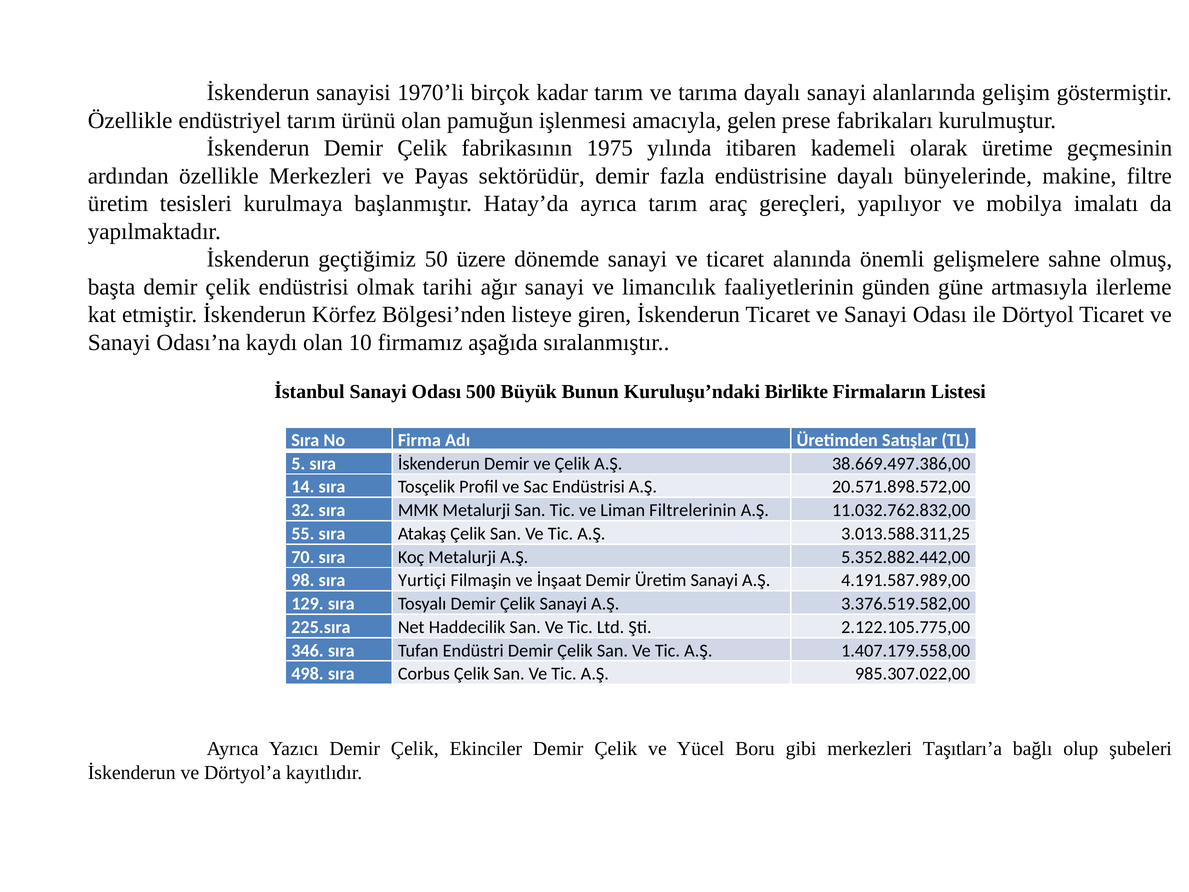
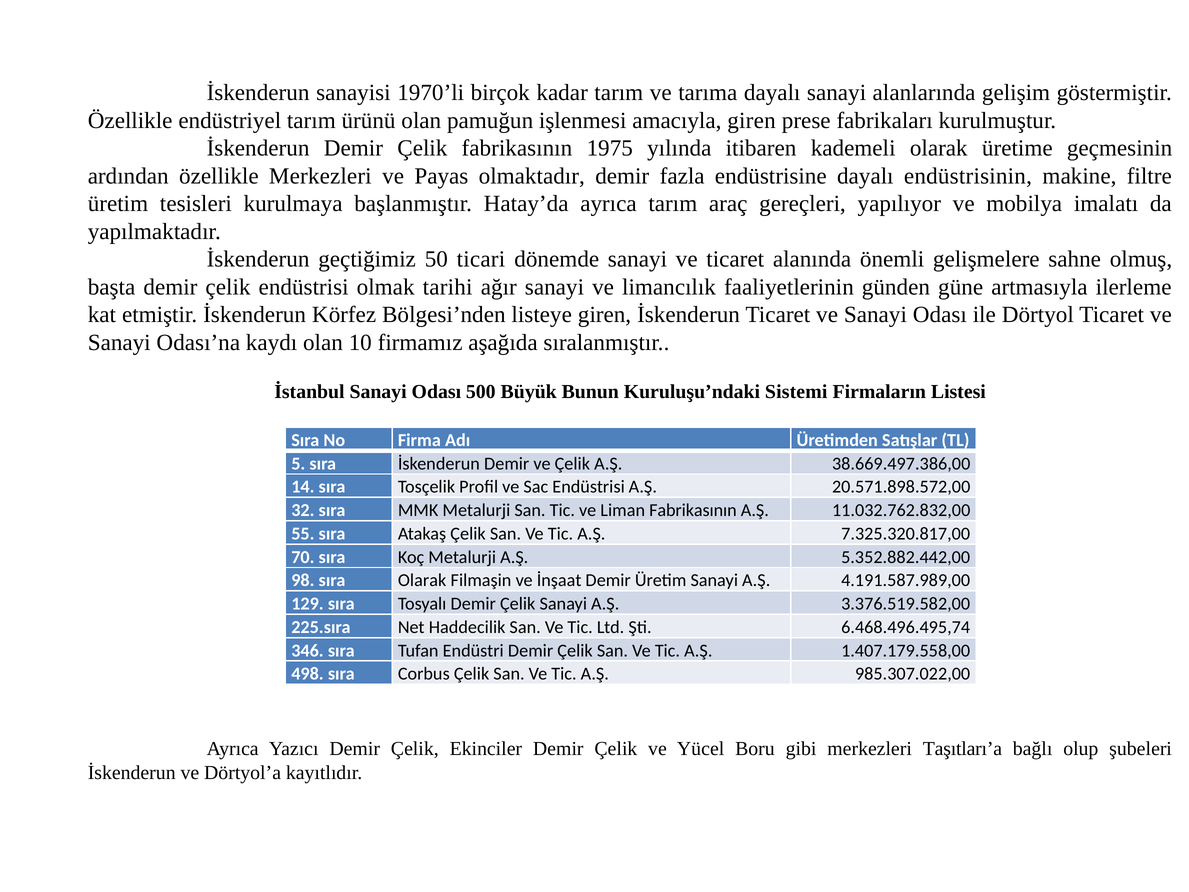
amacıyla gelen: gelen -> giren
sektörüdür: sektörüdür -> olmaktadır
bünyelerinde: bünyelerinde -> endüstrisinin
üzere: üzere -> ticari
Birlikte: Birlikte -> Sistemi
Liman Filtrelerinin: Filtrelerinin -> Fabrikasının
3.013.588.311,25: 3.013.588.311,25 -> 7.325.320.817,00
sıra Yurtiçi: Yurtiçi -> Olarak
2.122.105.775,00: 2.122.105.775,00 -> 6.468.496.495,74
